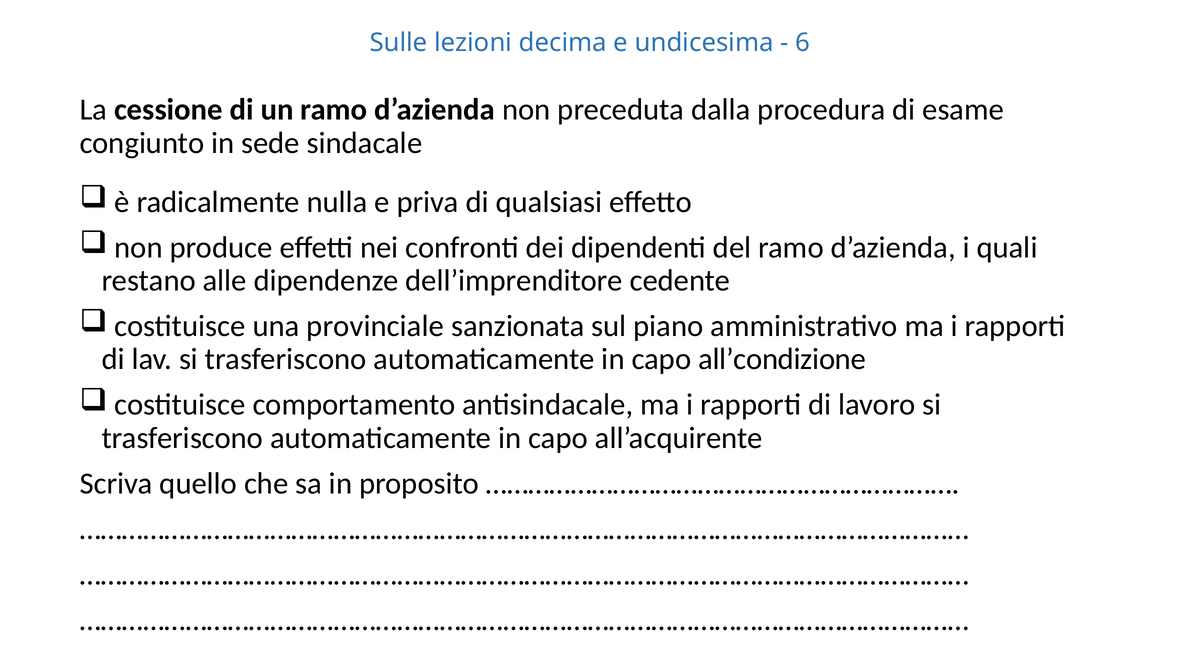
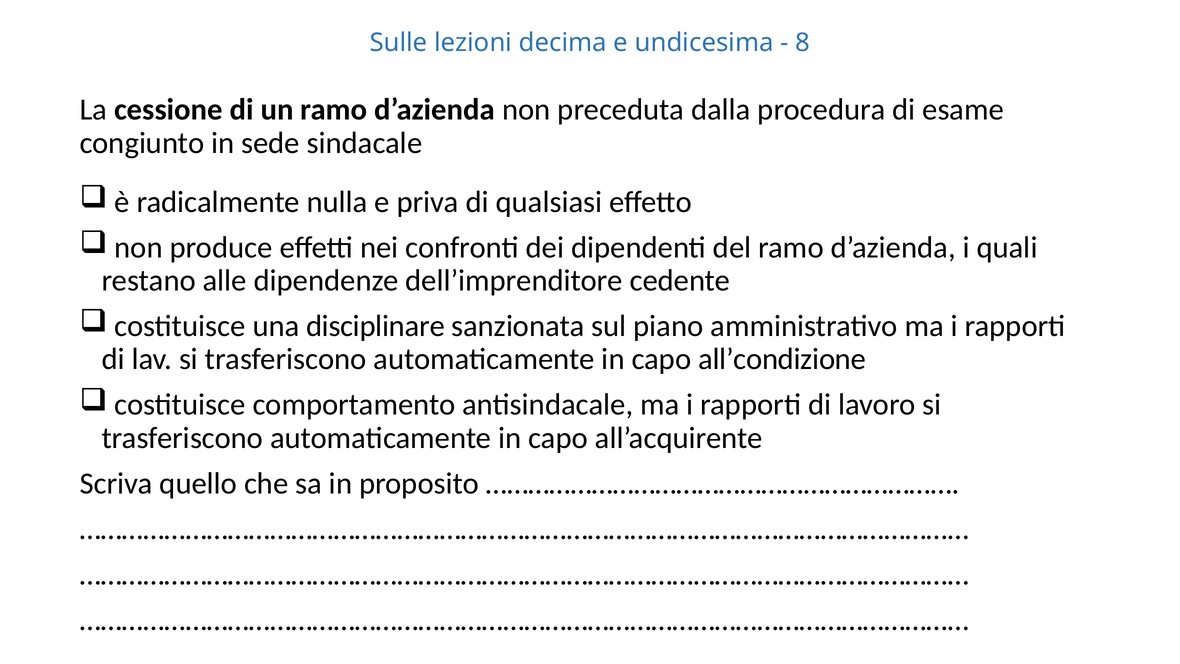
6: 6 -> 8
provinciale: provinciale -> disciplinare
